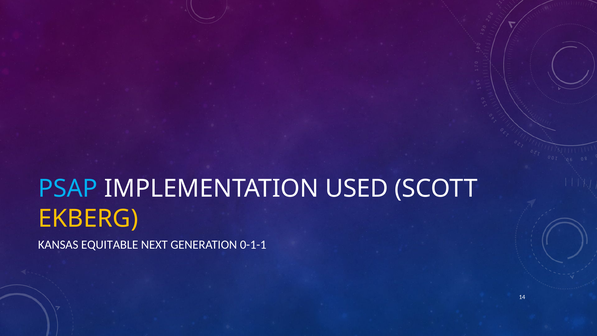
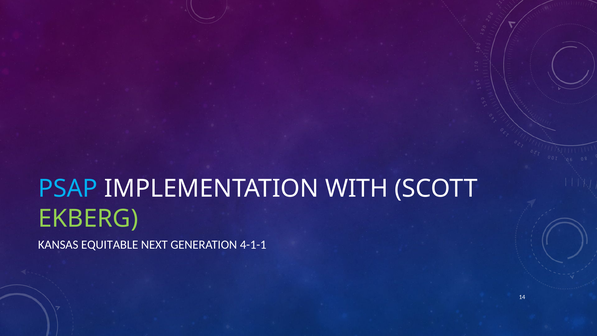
USED: USED -> WITH
EKBERG colour: yellow -> light green
0-1-1: 0-1-1 -> 4-1-1
